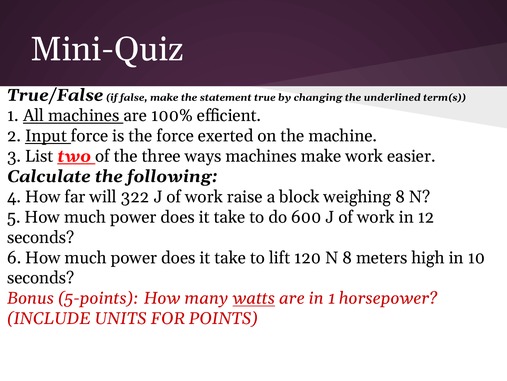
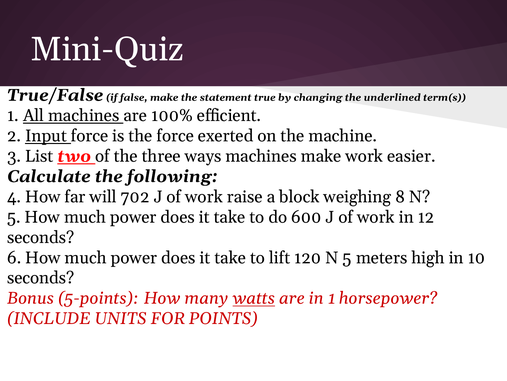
322: 322 -> 702
120 N 8: 8 -> 5
